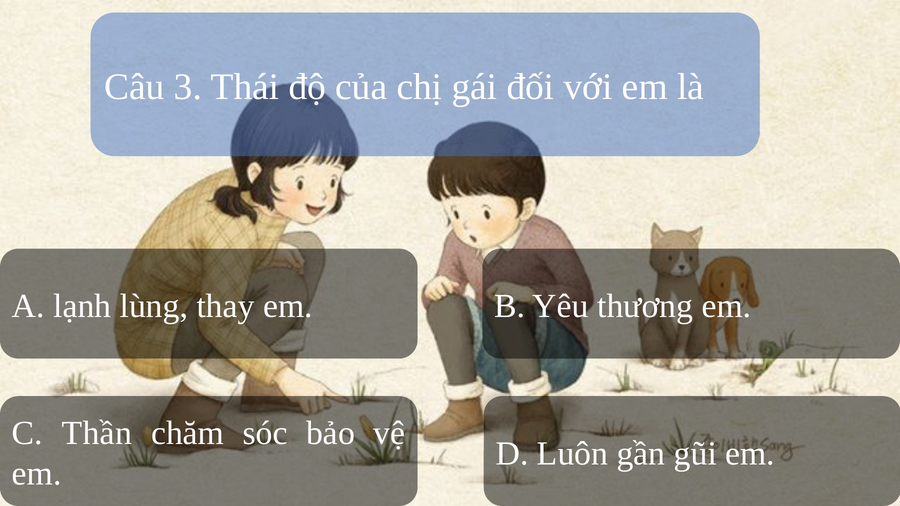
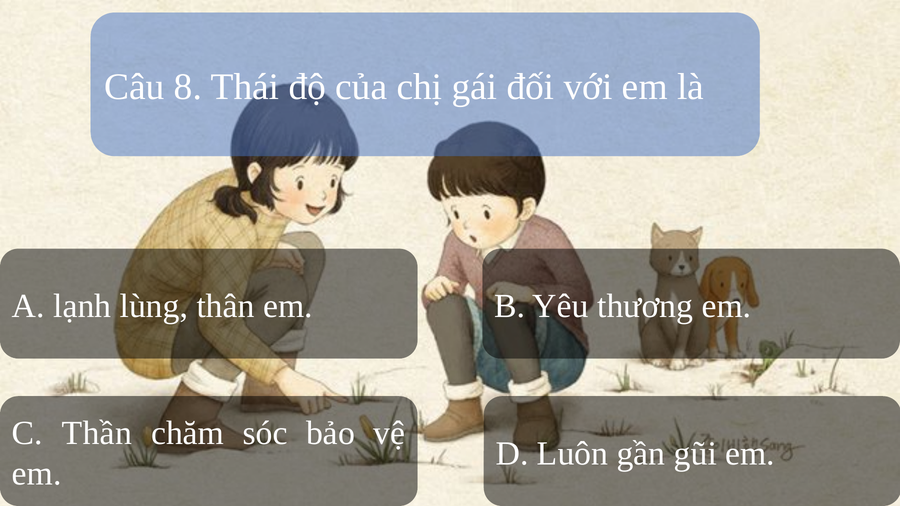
3: 3 -> 8
thay: thay -> thân
